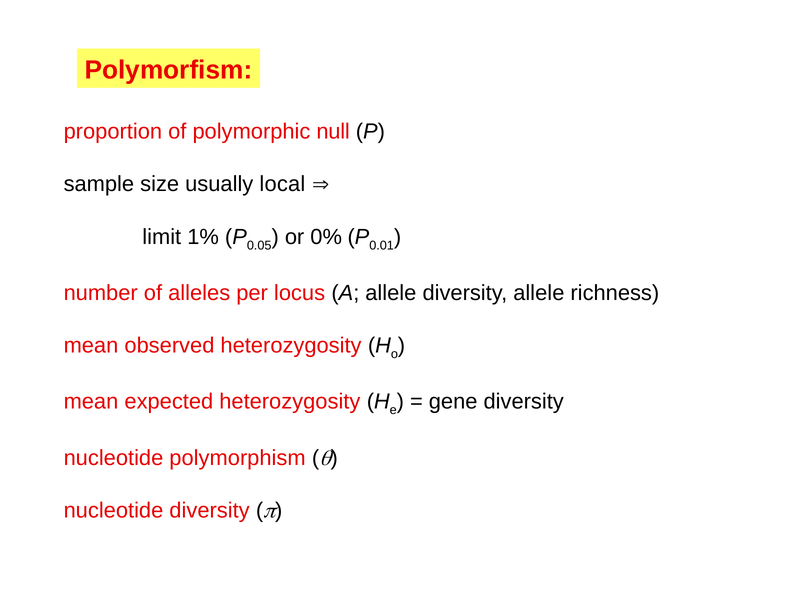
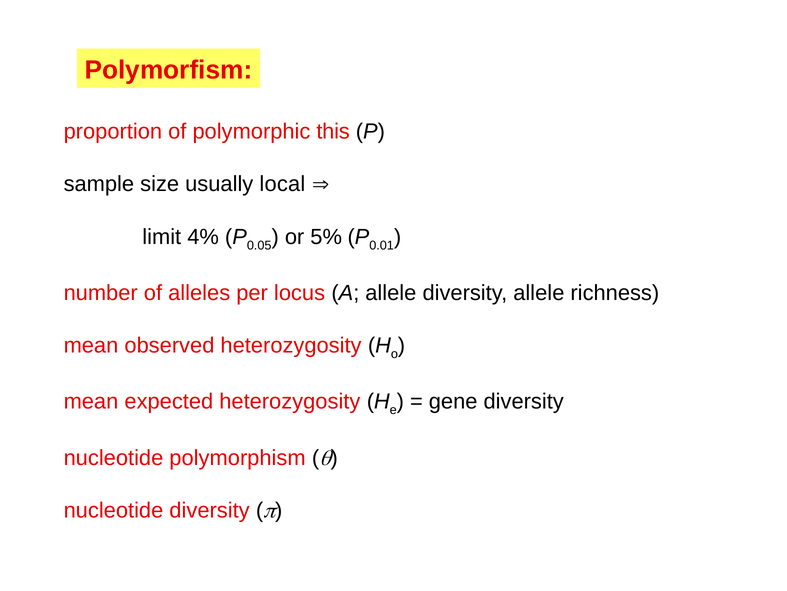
null: null -> this
1%: 1% -> 4%
0%: 0% -> 5%
